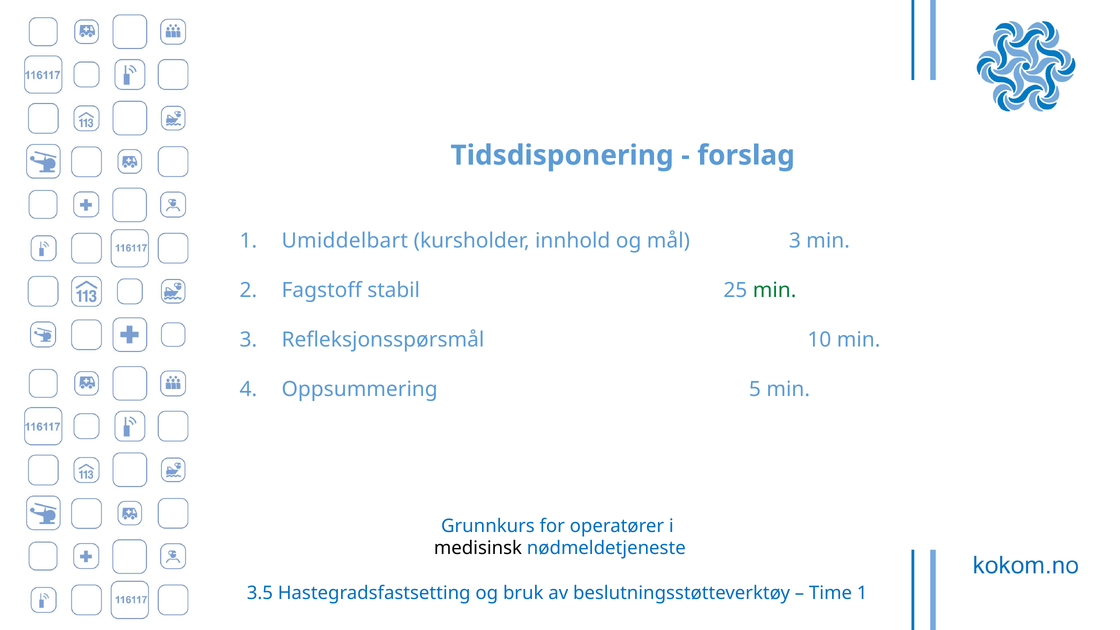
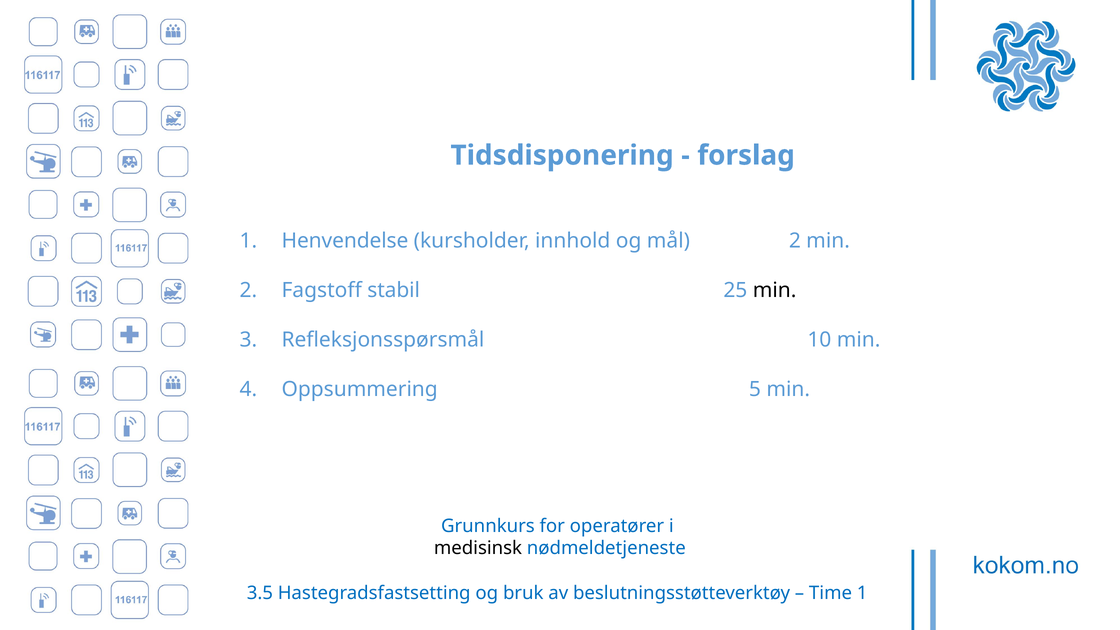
Umiddelbart: Umiddelbart -> Henvendelse
mål 3: 3 -> 2
min at (775, 290) colour: green -> black
